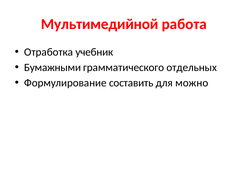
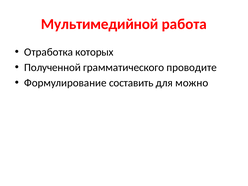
учебник: учебник -> которых
Бумажными: Бумажными -> Полученной
отдельных: отдельных -> проводите
